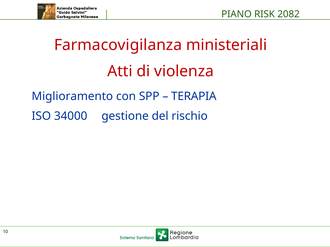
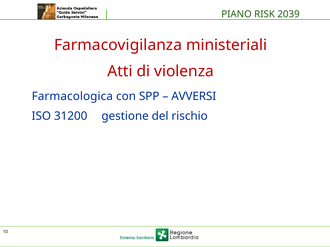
2082: 2082 -> 2039
Miglioramento: Miglioramento -> Farmacologica
TERAPIA: TERAPIA -> AVVERSI
34000: 34000 -> 31200
